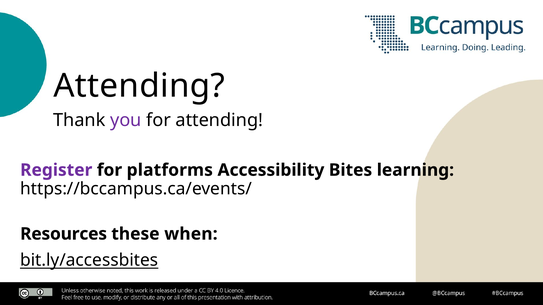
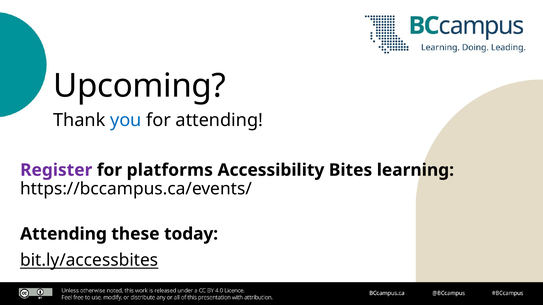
Attending at (139, 86): Attending -> Upcoming
you colour: purple -> blue
Resources at (64, 234): Resources -> Attending
when: when -> today
